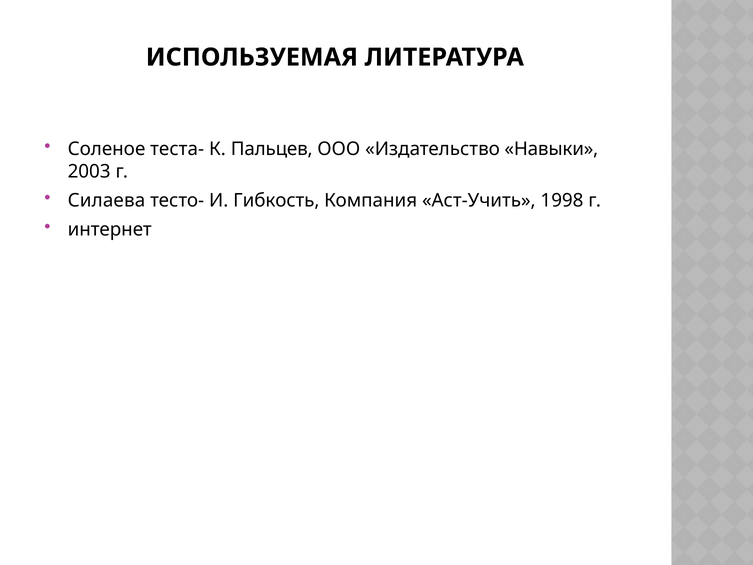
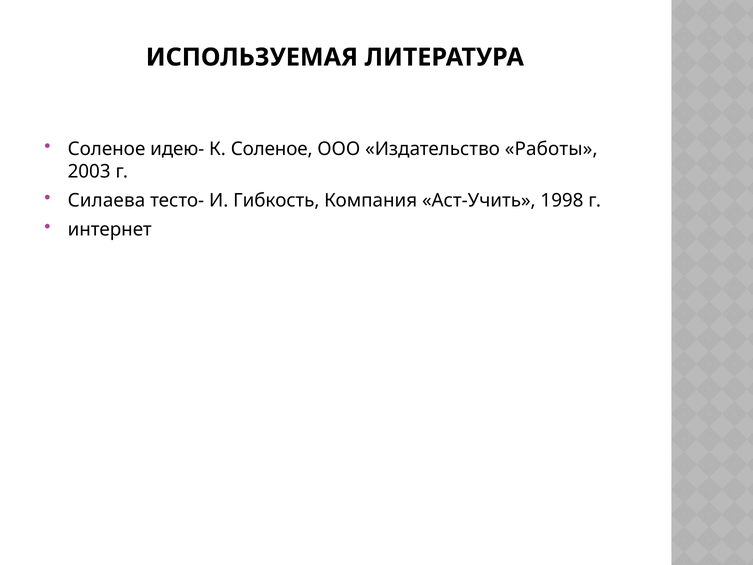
теста-: теста- -> идею-
К Пальцев: Пальцев -> Соленое
Навыки: Навыки -> Работы
